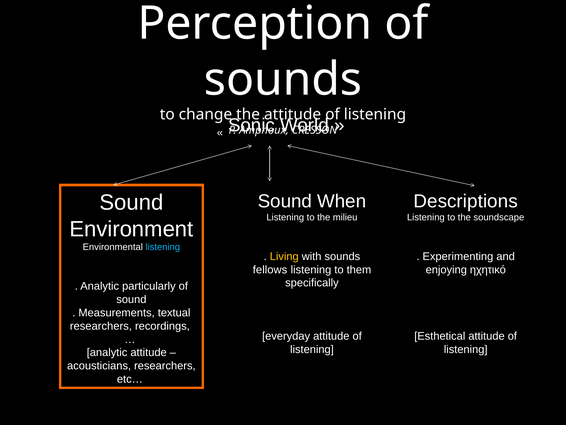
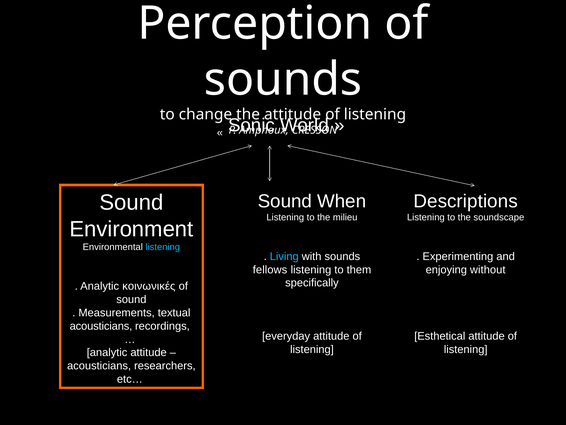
Living colour: yellow -> light blue
ηχητικό: ηχητικό -> without
particularly: particularly -> κοινωνικές
researchers at (101, 326): researchers -> acousticians
